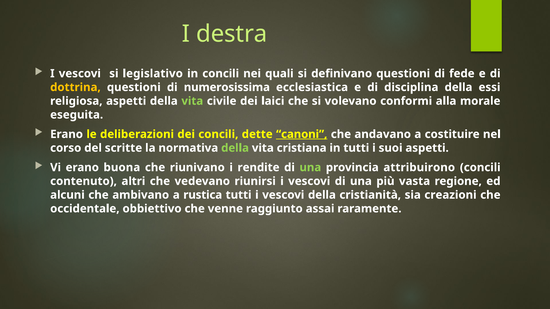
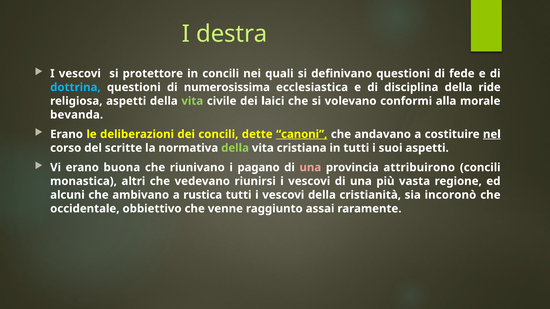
legislativo: legislativo -> protettore
dottrina colour: yellow -> light blue
essi: essi -> ride
eseguita: eseguita -> bevanda
nel underline: none -> present
rendite: rendite -> pagano
una at (310, 168) colour: light green -> pink
contenuto: contenuto -> monastica
creazioni: creazioni -> incoronò
